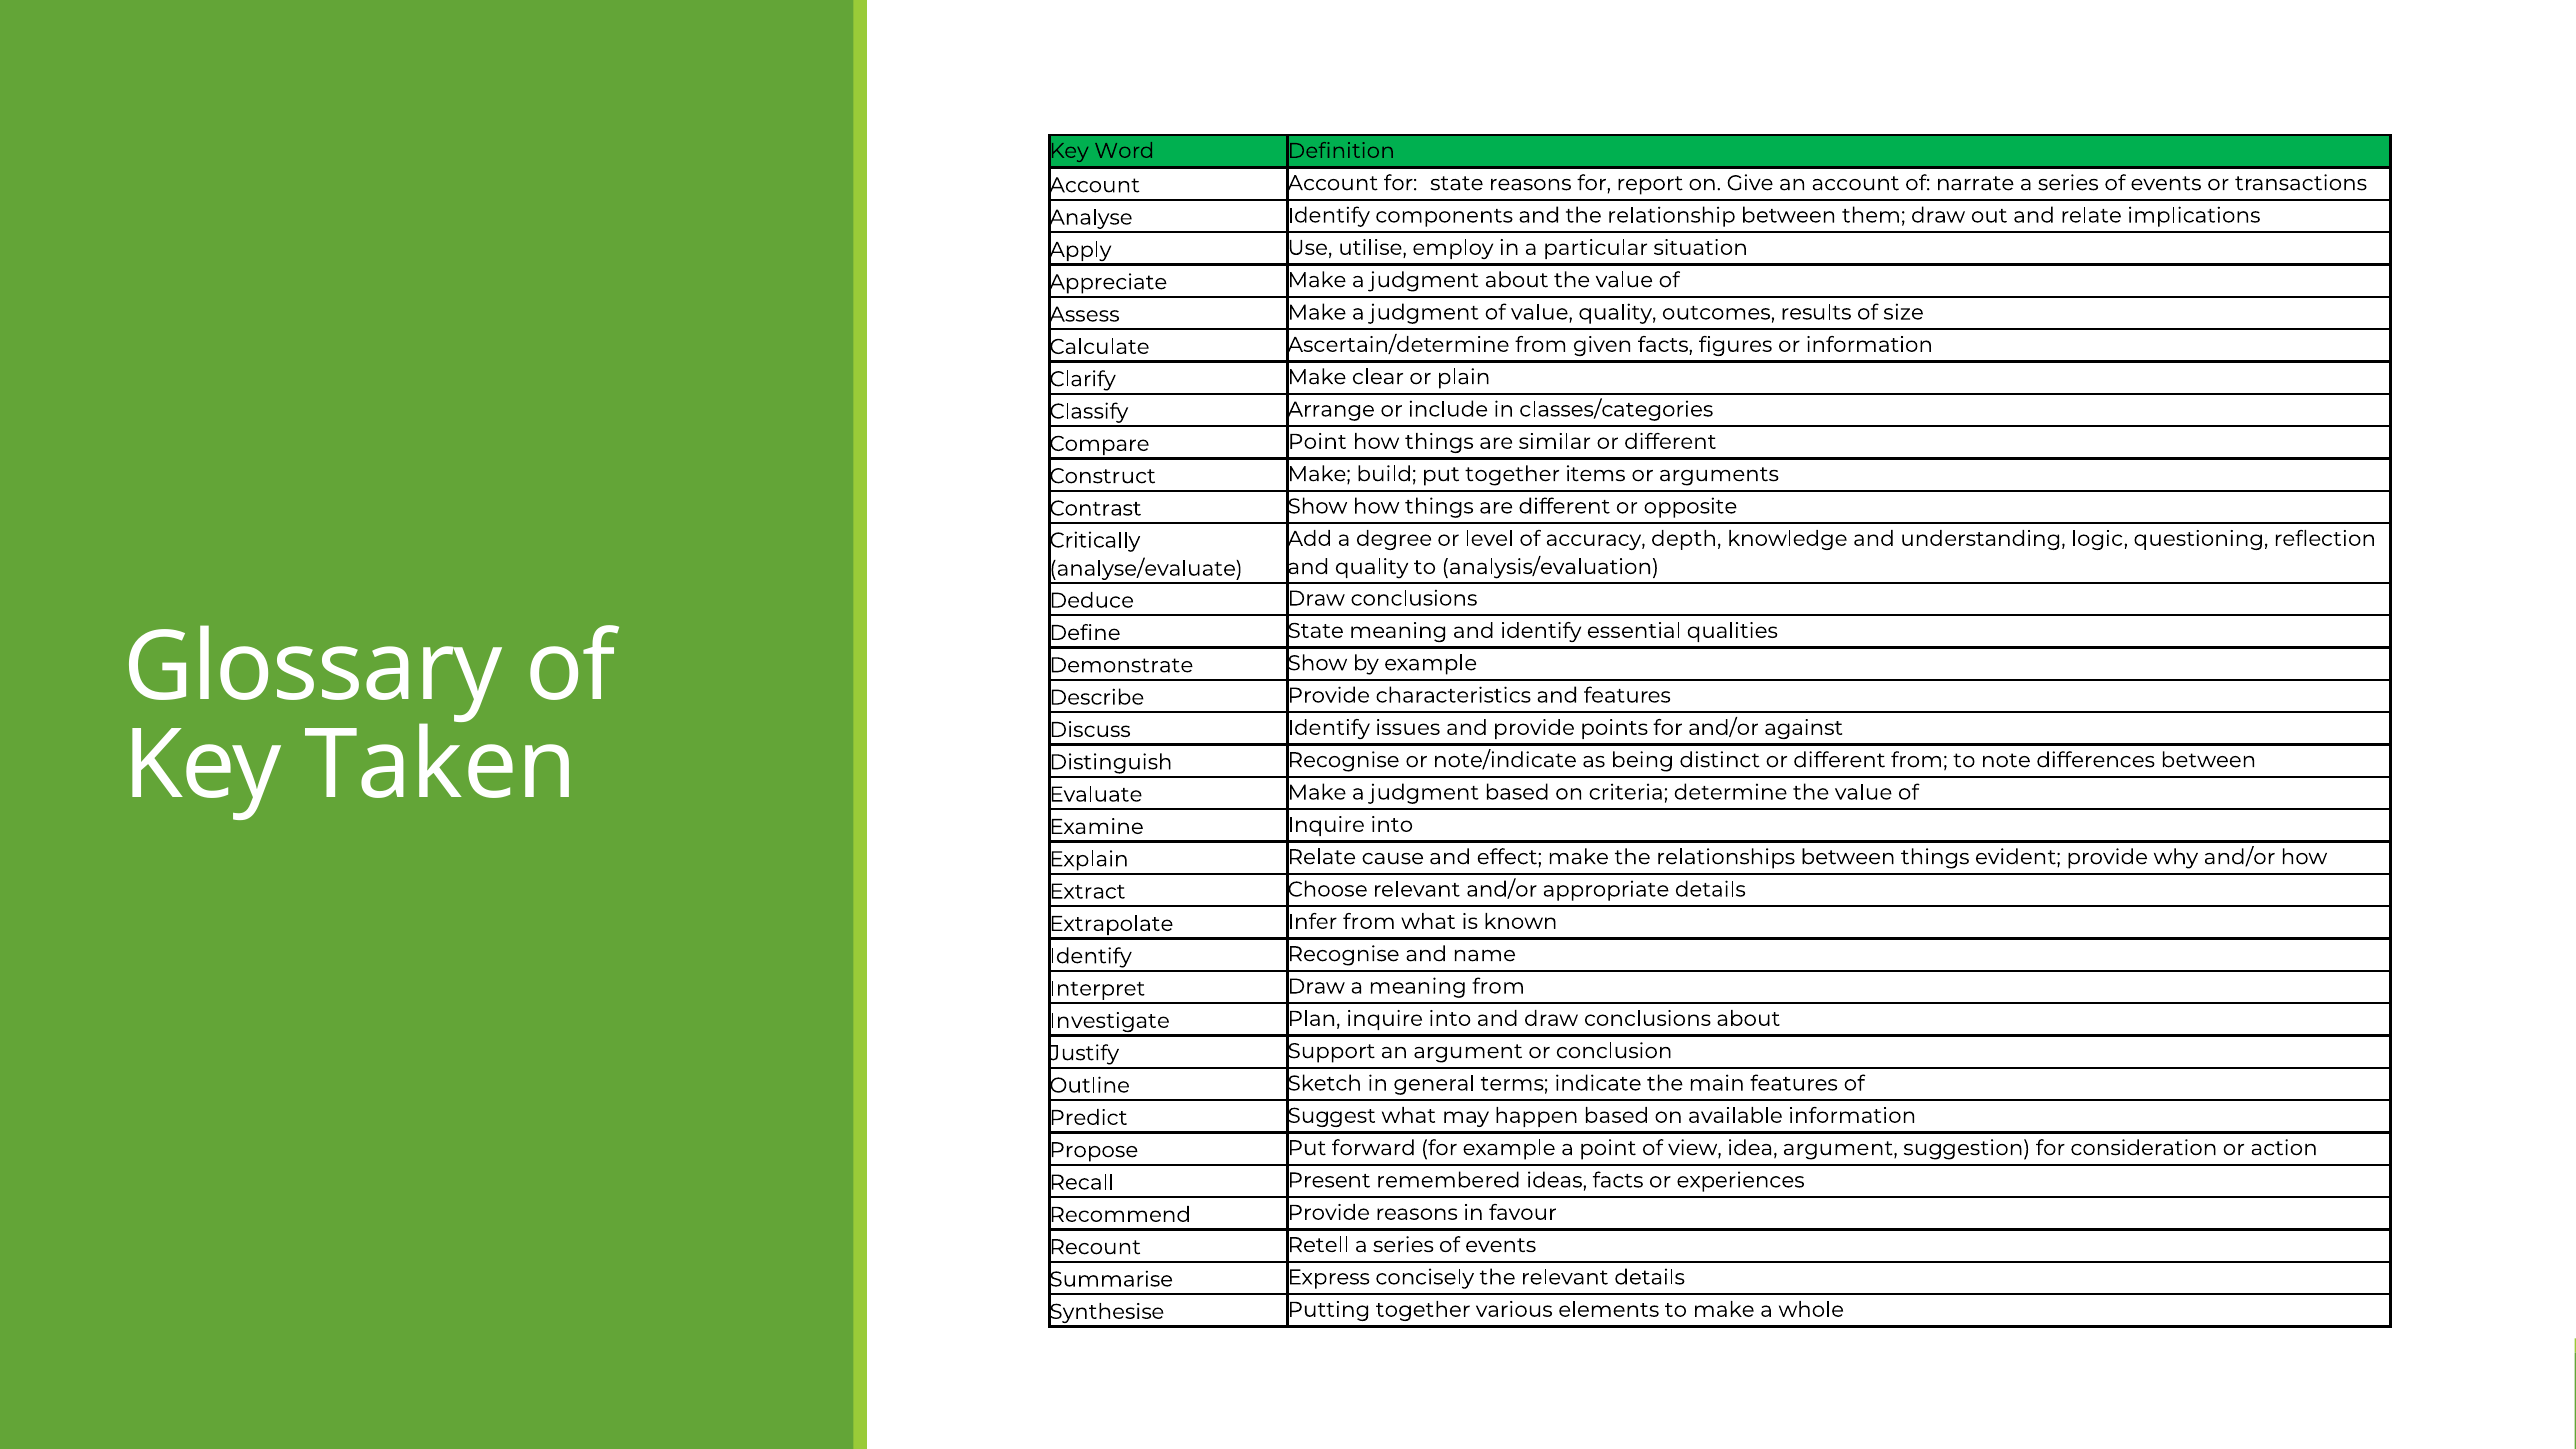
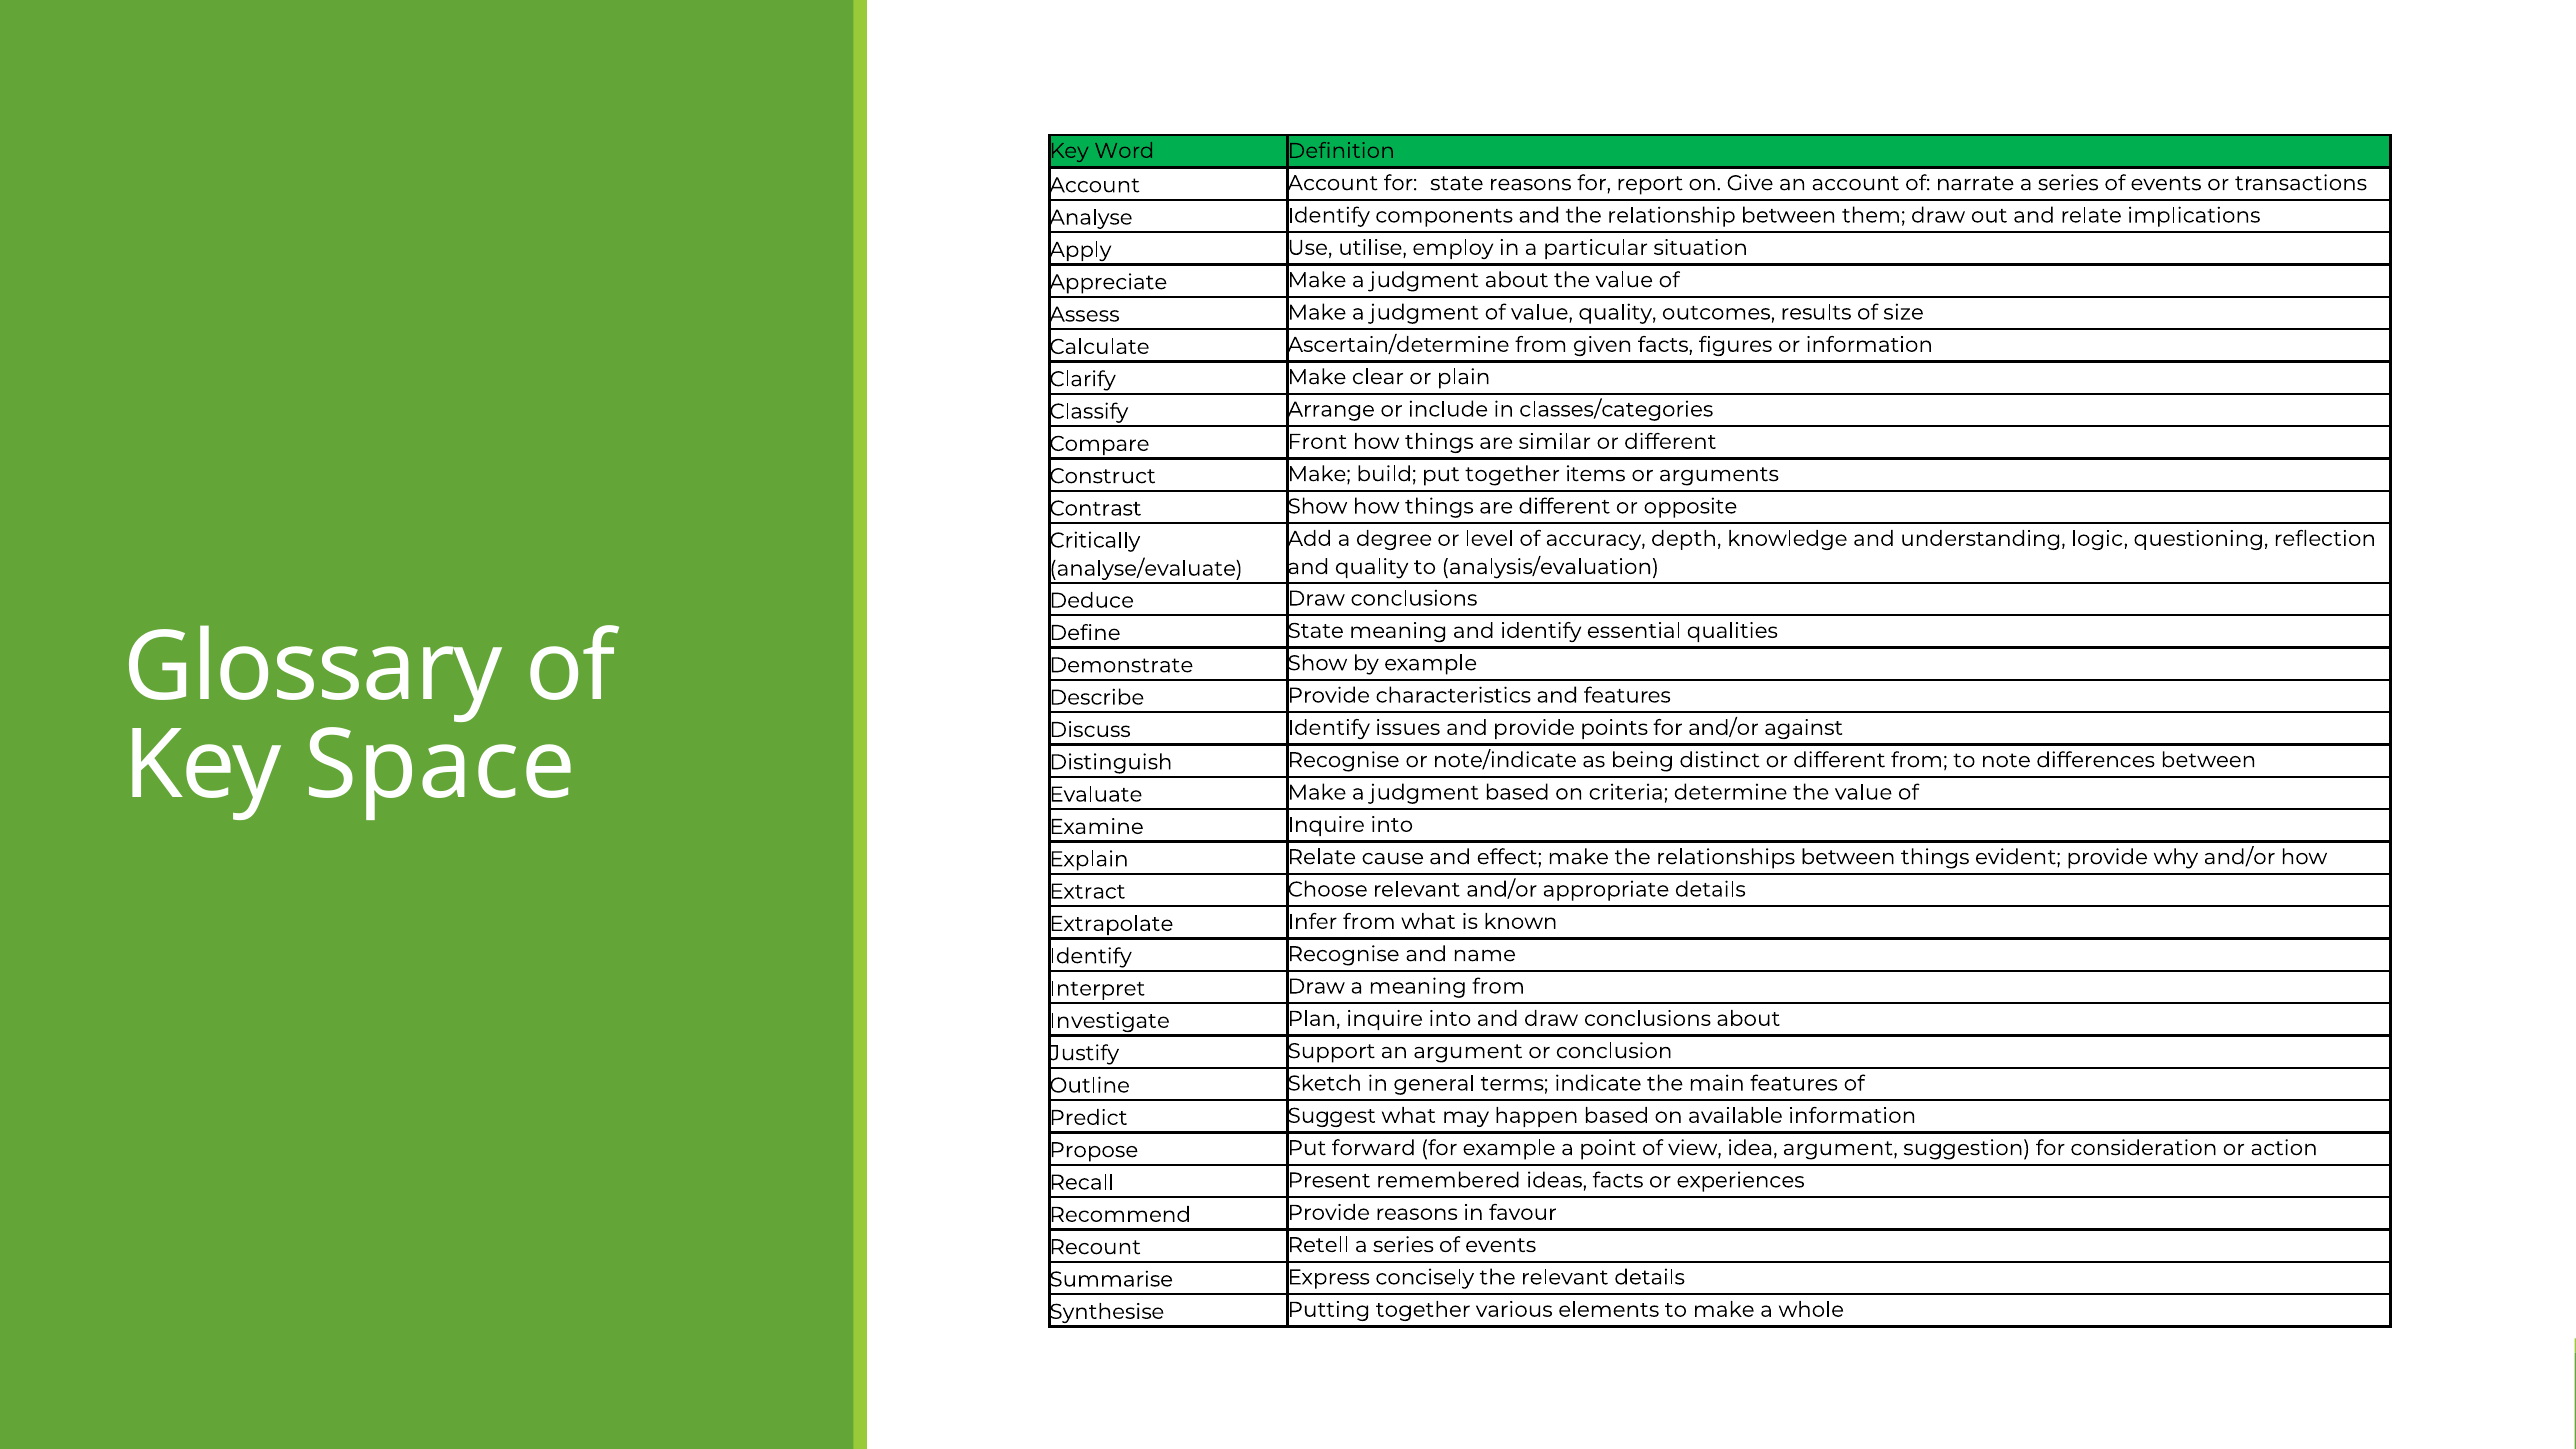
Compare Point: Point -> Front
Taken: Taken -> Space
